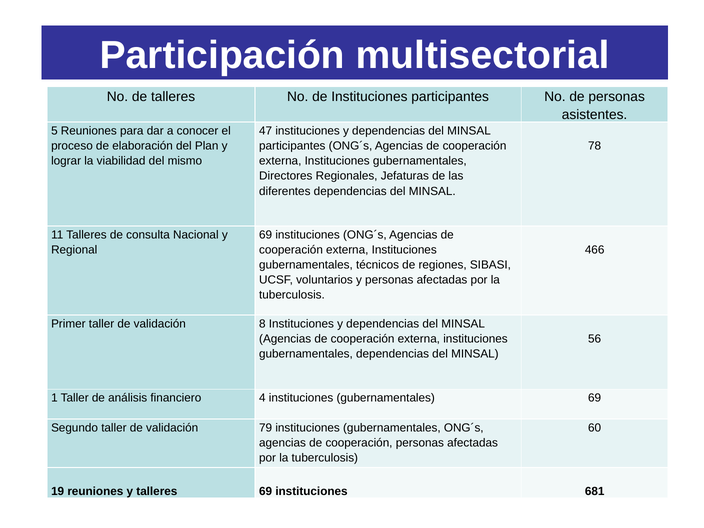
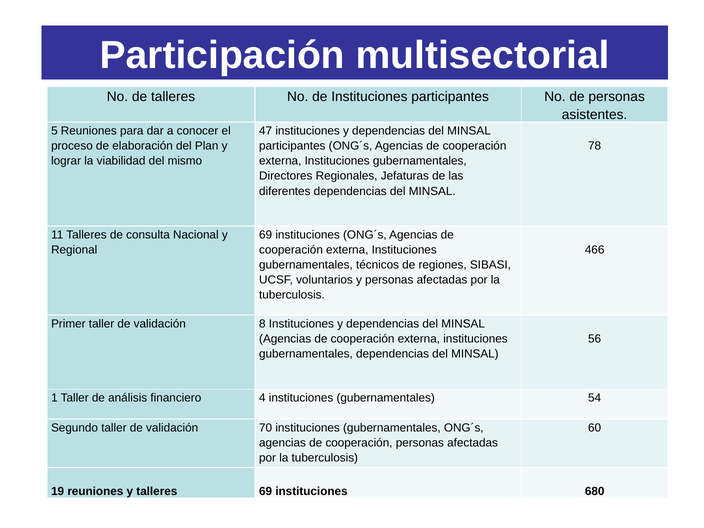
gubernamentales 69: 69 -> 54
79: 79 -> 70
681: 681 -> 680
